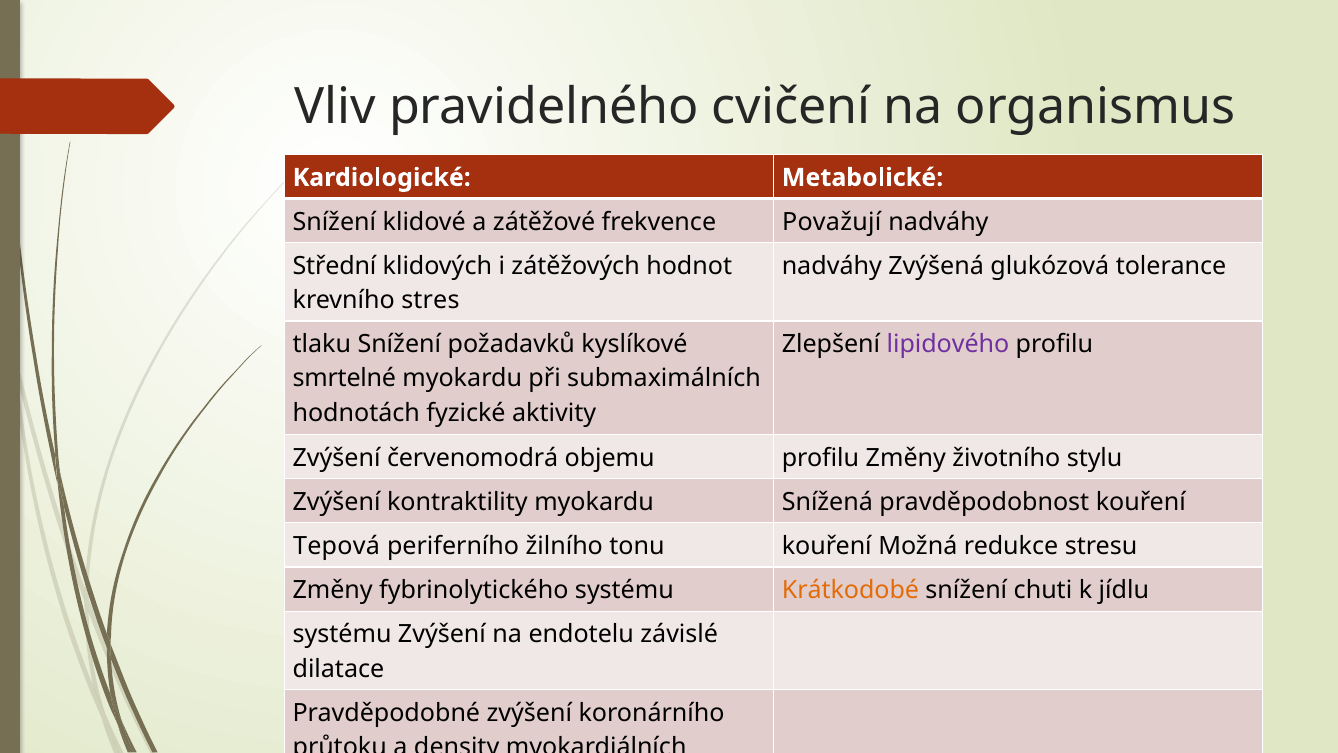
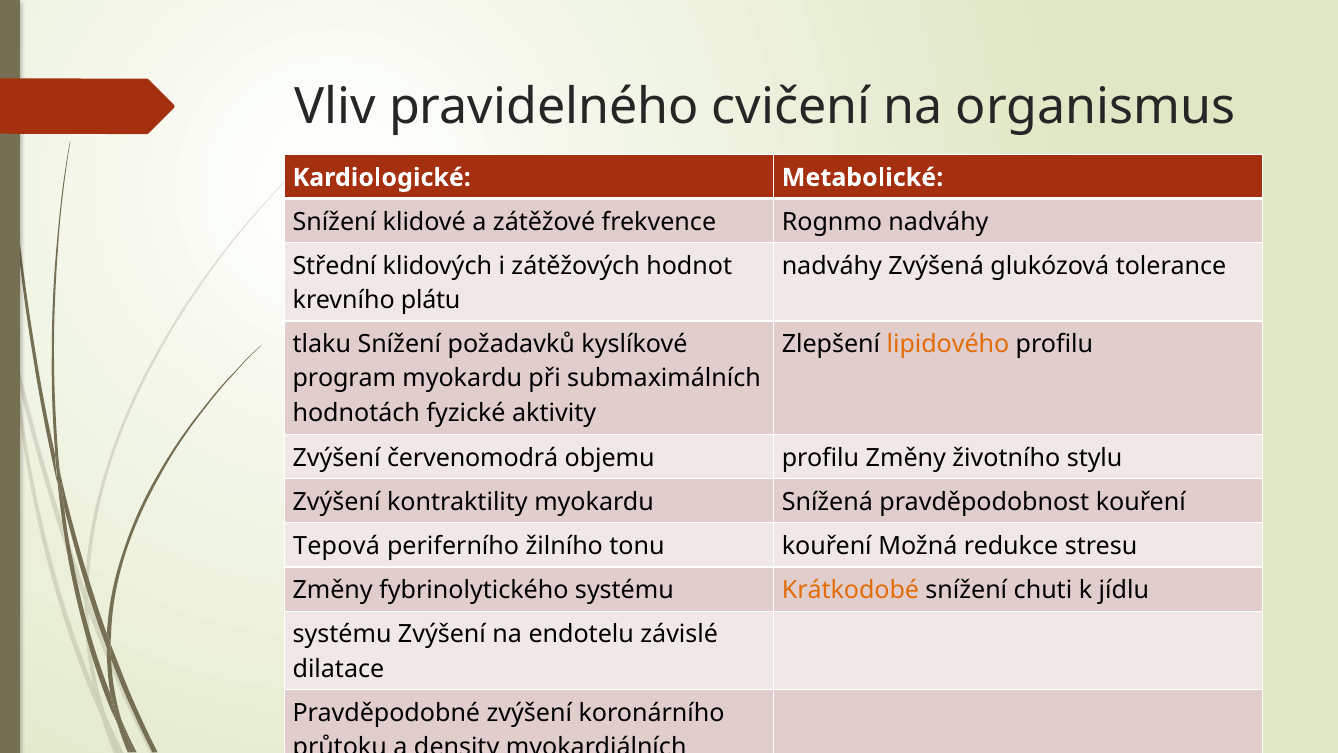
Považují: Považují -> Rognmo
stres: stres -> plátu
lipidového colour: purple -> orange
smrtelné: smrtelné -> program
